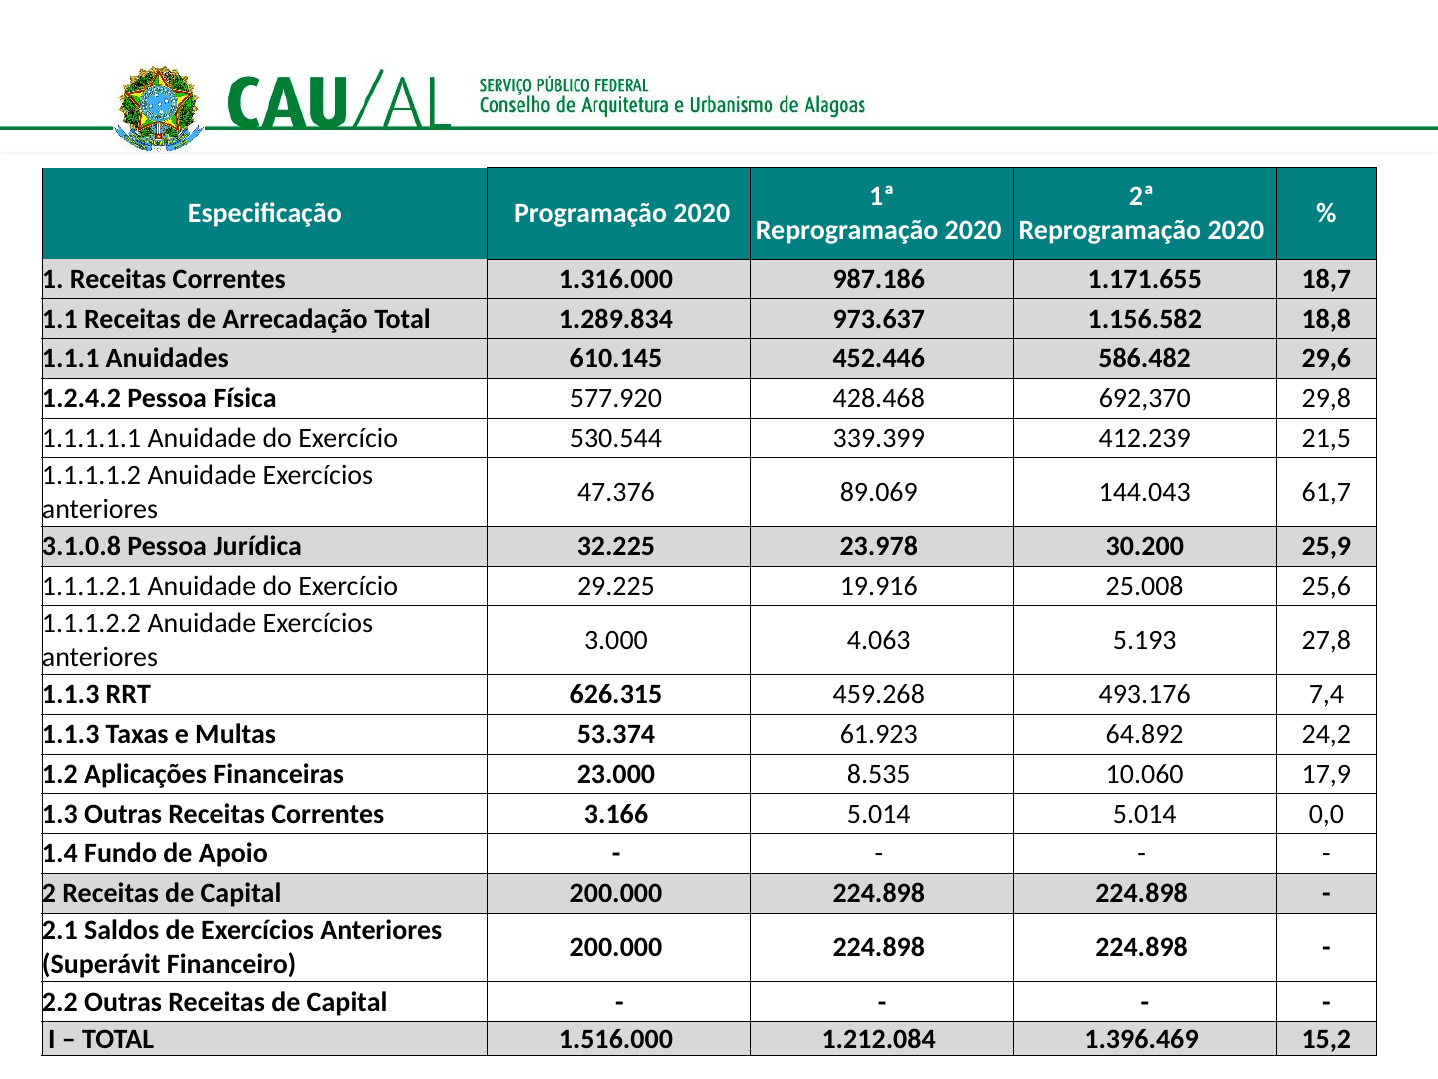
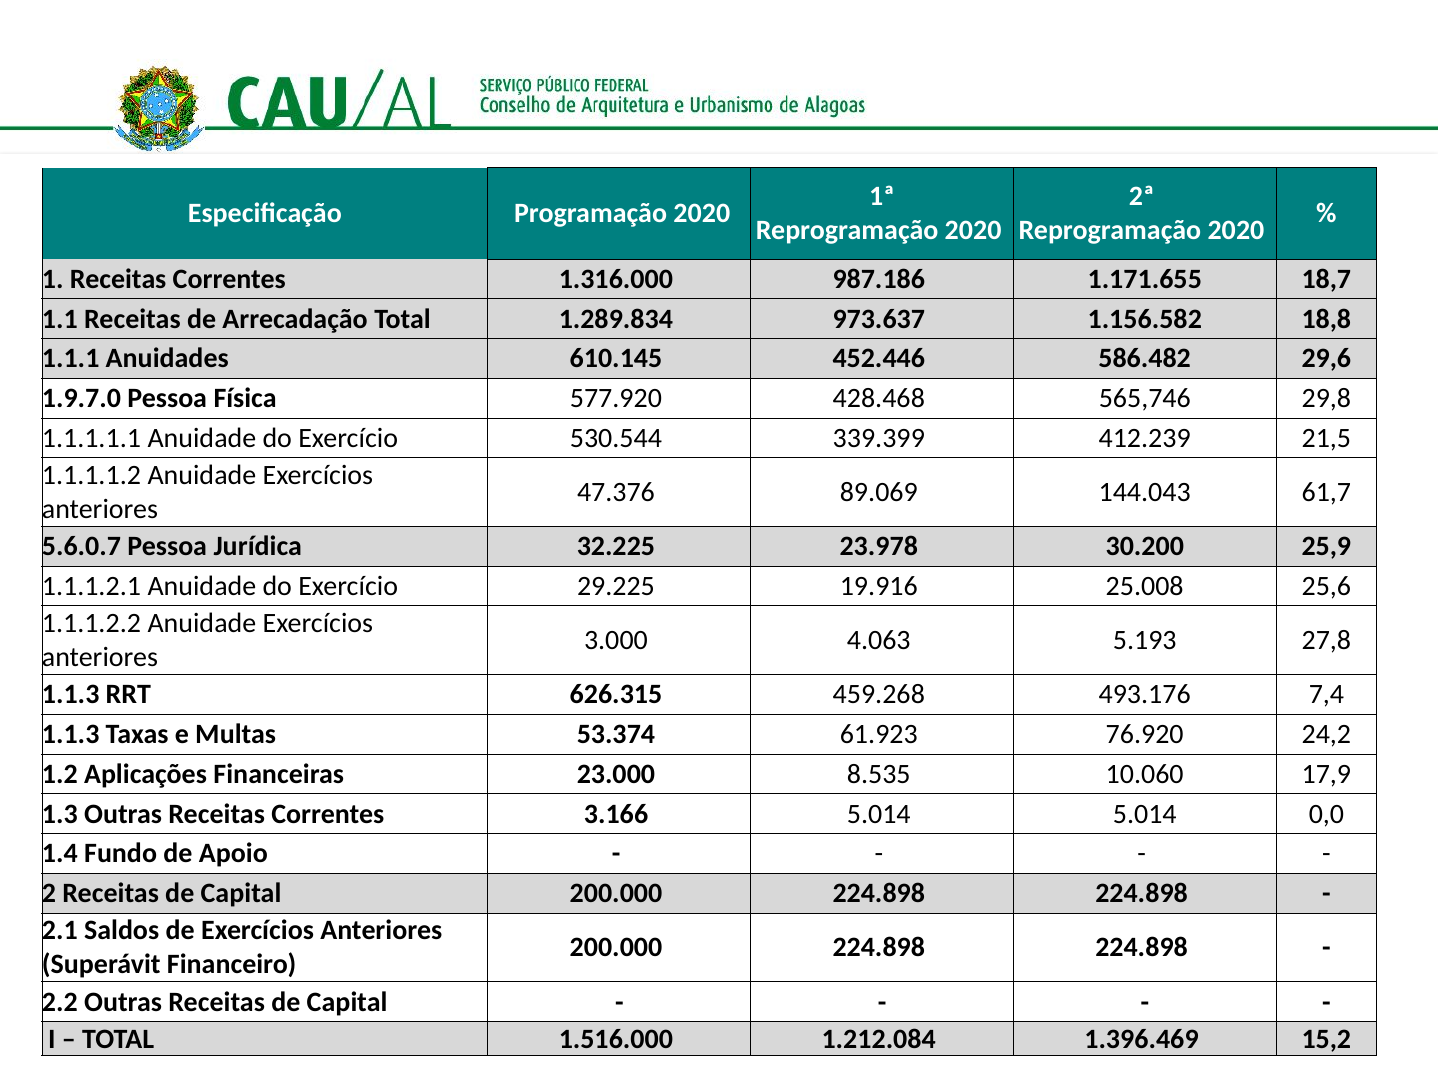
1.2.4.2: 1.2.4.2 -> 1.9.7.0
692,370: 692,370 -> 565,746
3.1.0.8: 3.1.0.8 -> 5.6.0.7
64.892: 64.892 -> 76.920
